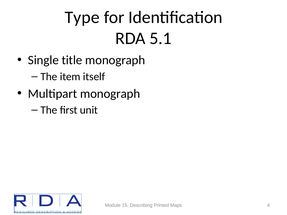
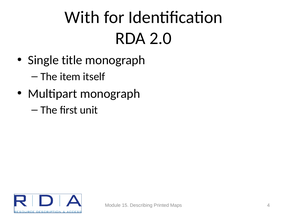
Type: Type -> With
5.1: 5.1 -> 2.0
